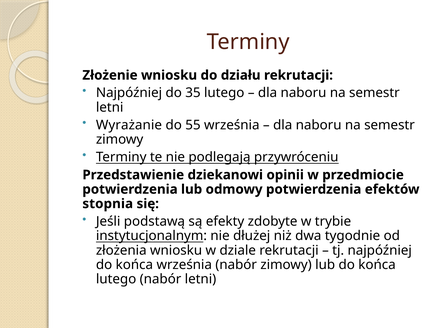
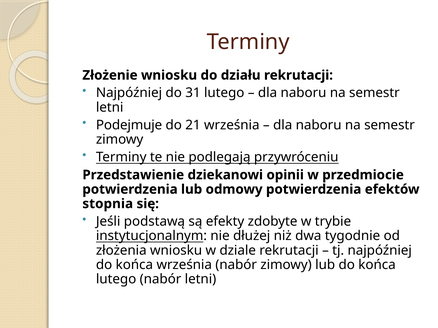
35: 35 -> 31
Wyrażanie: Wyrażanie -> Podejmuje
55: 55 -> 21
